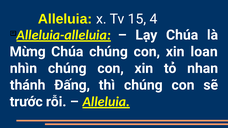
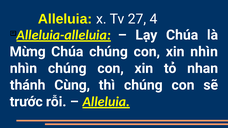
15: 15 -> 27
xin loan: loan -> nhìn
Đấng: Đấng -> Cùng
